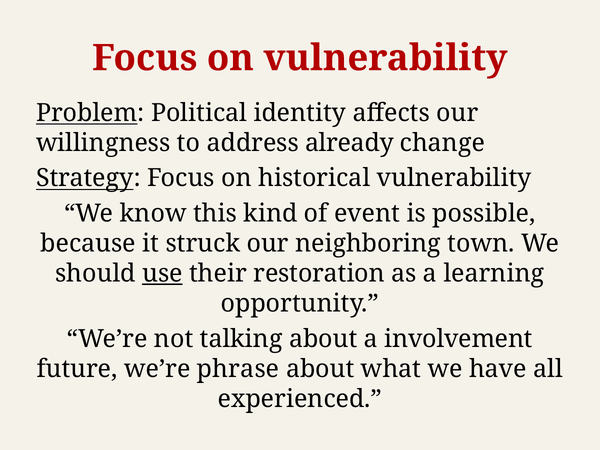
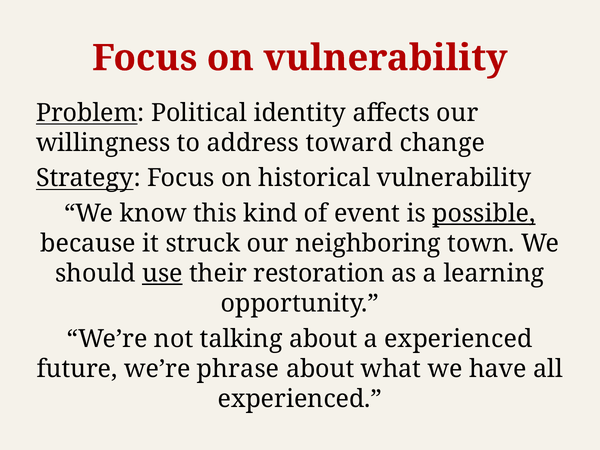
already: already -> toward
possible underline: none -> present
a involvement: involvement -> experienced
